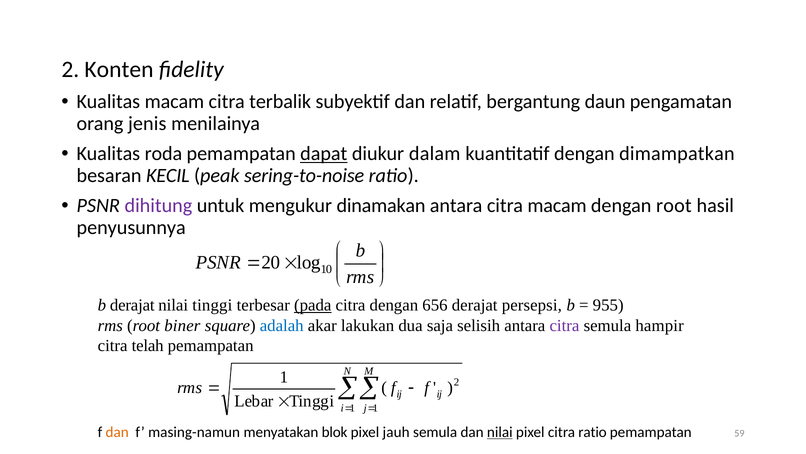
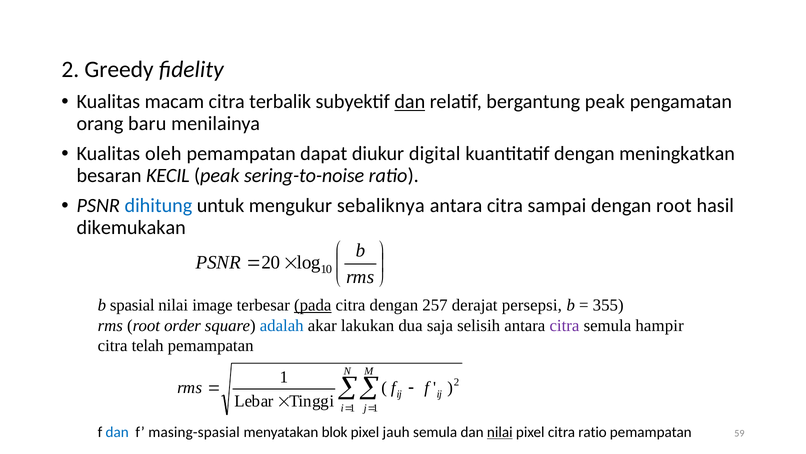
Konten: Konten -> Greedy
dan at (410, 102) underline: none -> present
bergantung daun: daun -> peak
jenis: jenis -> baru
roda: roda -> oleh
dapat underline: present -> none
dalam: dalam -> digital
dimampatkan: dimampatkan -> meningkatkan
dihitung colour: purple -> blue
dinamakan: dinamakan -> sebaliknya
citra macam: macam -> sampai
penyusunnya: penyusunnya -> dikemukakan
b derajat: derajat -> spasial
nilai tinggi: tinggi -> image
656: 656 -> 257
955: 955 -> 355
biner: biner -> order
dan at (117, 432) colour: orange -> blue
masing-namun: masing-namun -> masing-spasial
